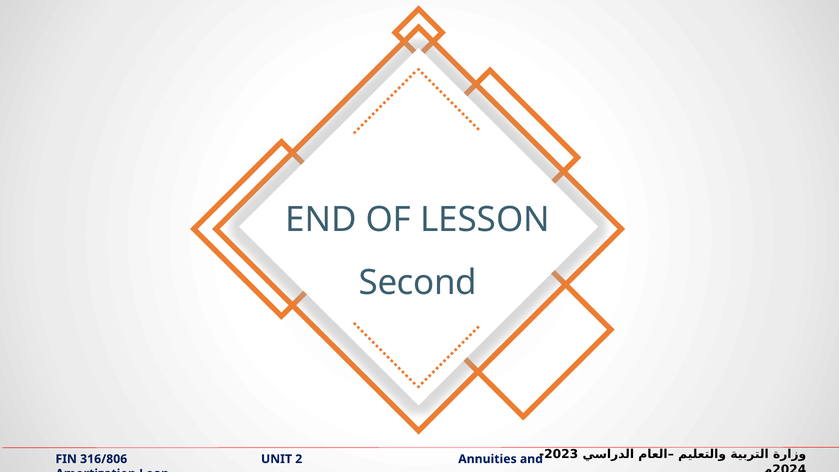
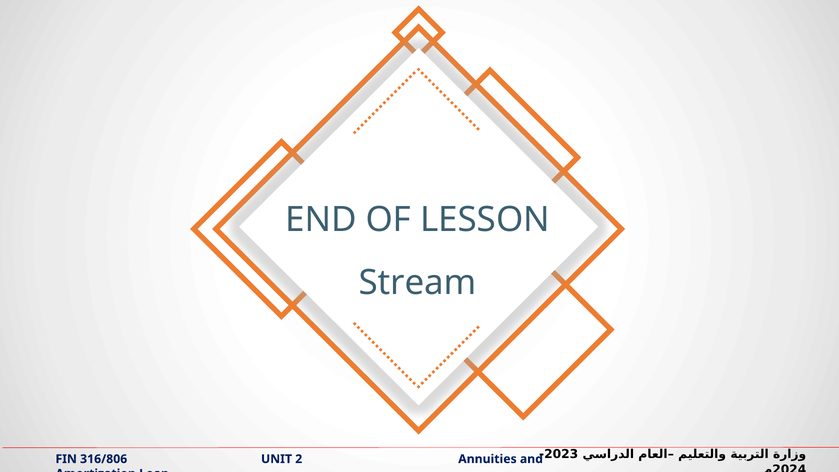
Second: Second -> Stream
